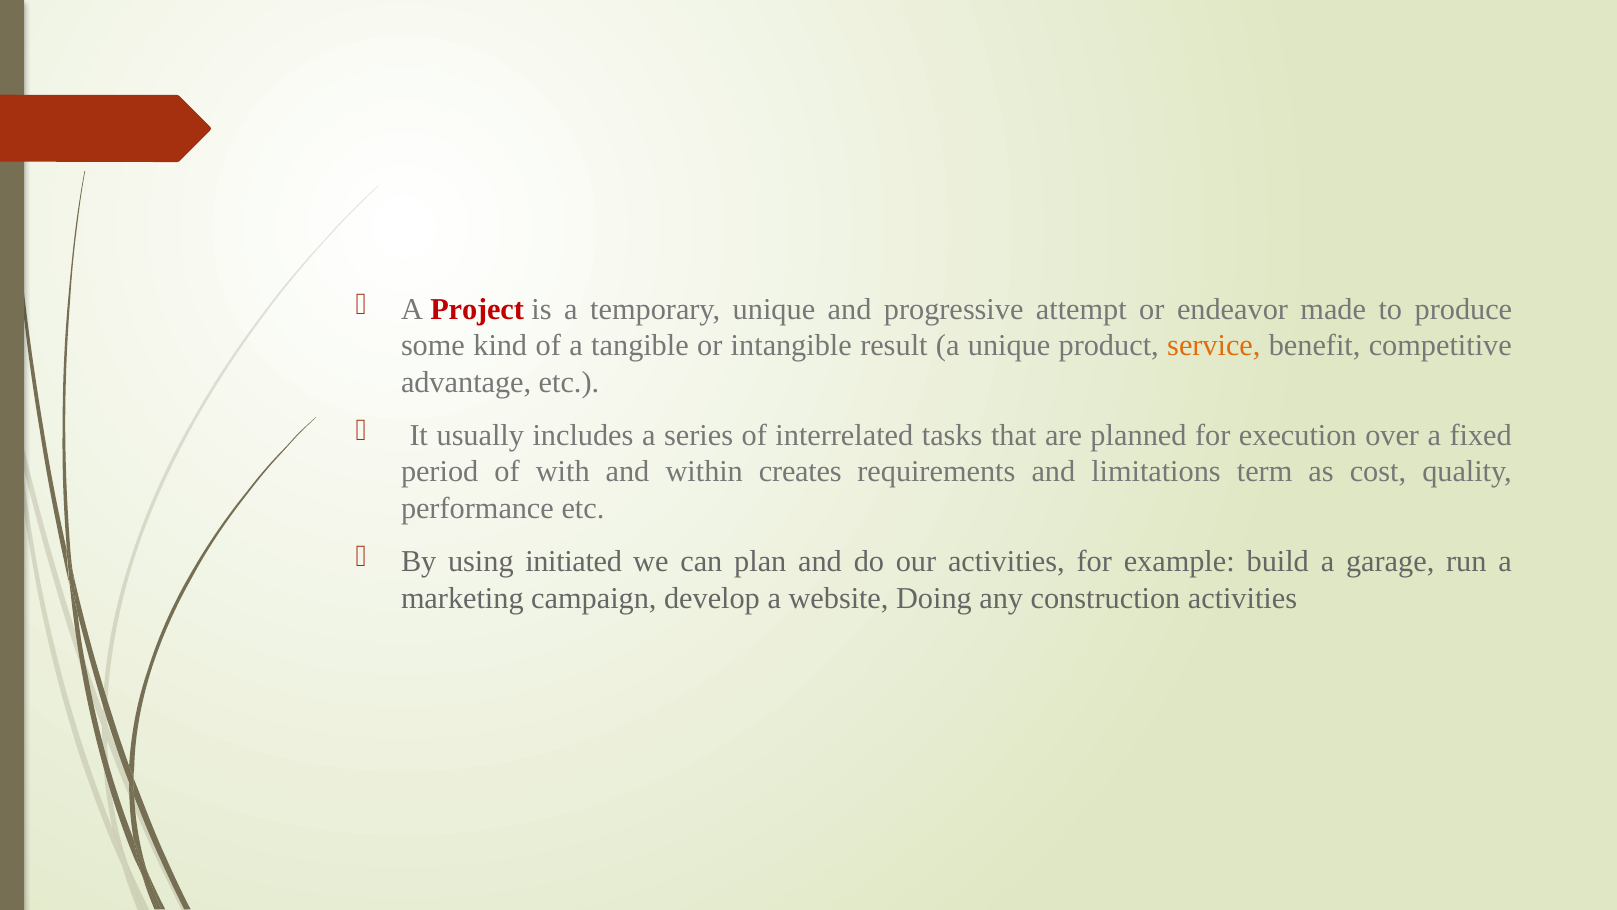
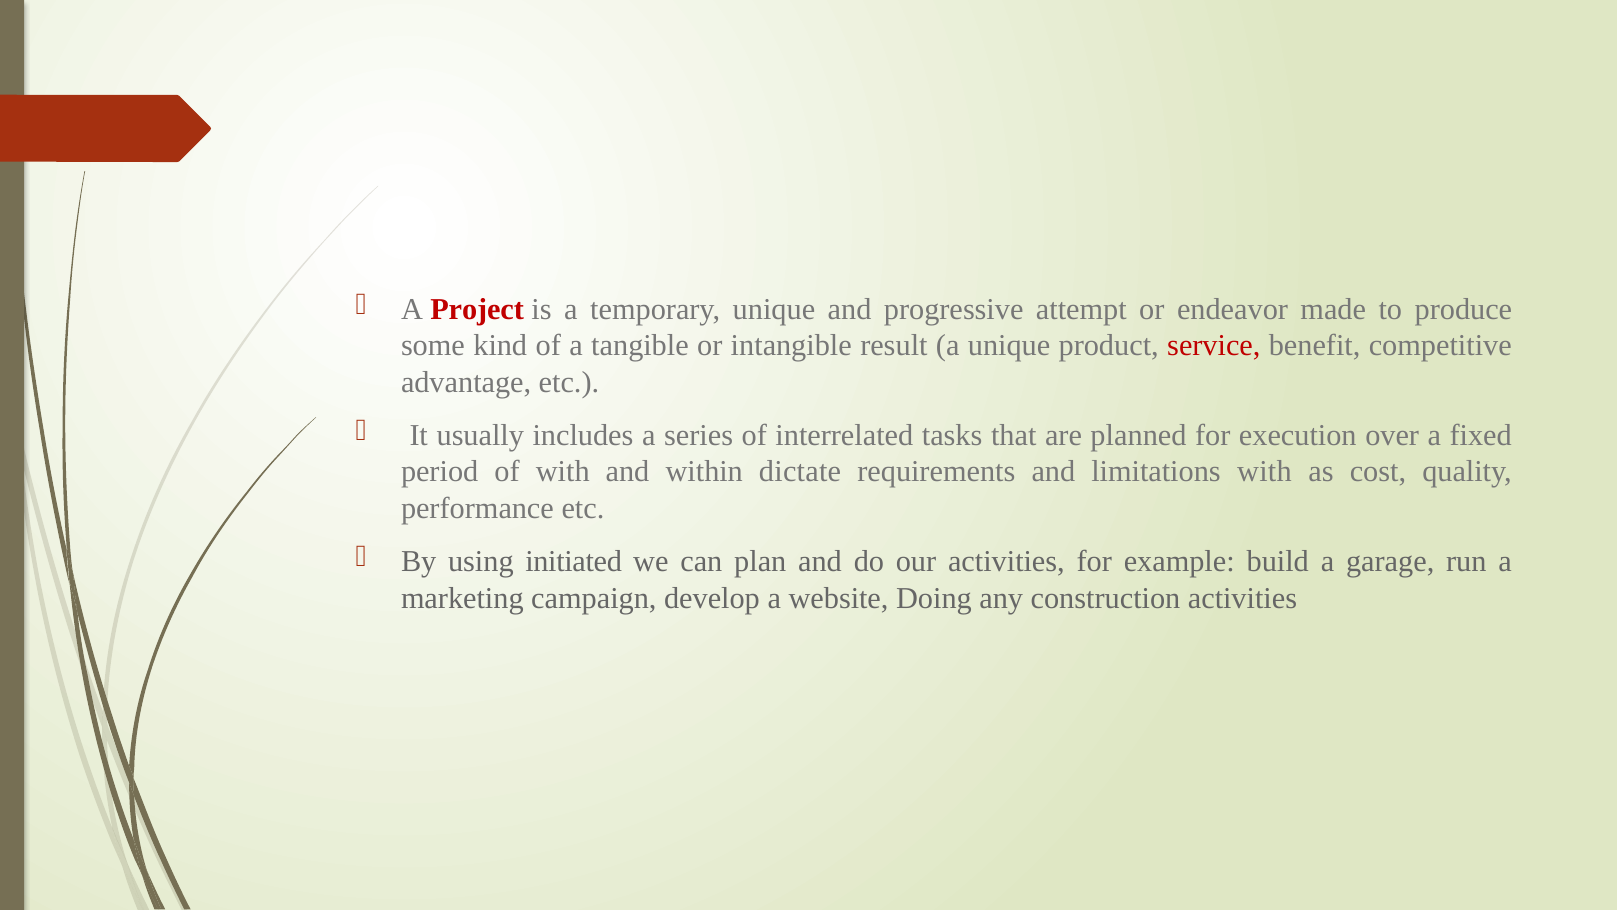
service colour: orange -> red
creates: creates -> dictate
limitations term: term -> with
